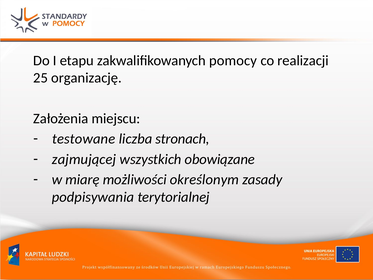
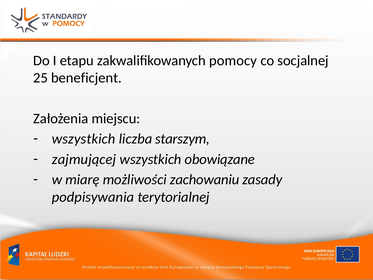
realizacji: realizacji -> socjalnej
organizację: organizację -> beneficjent
testowane at (84, 139): testowane -> wszystkich
stronach: stronach -> starszym
określonym: określonym -> zachowaniu
